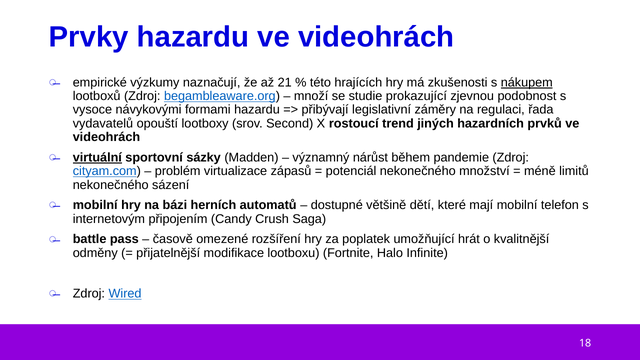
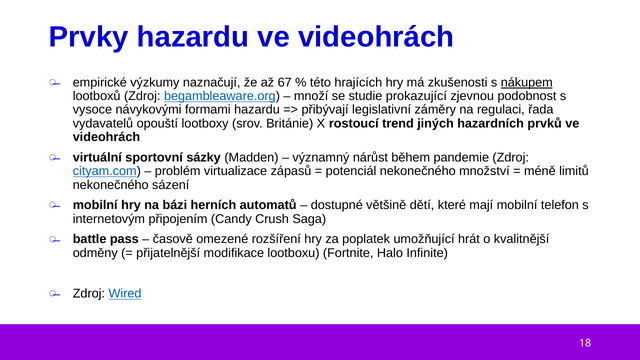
21: 21 -> 67
Second: Second -> Británie
virtuální underline: present -> none
